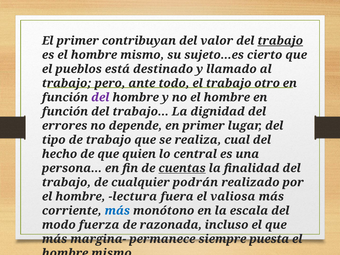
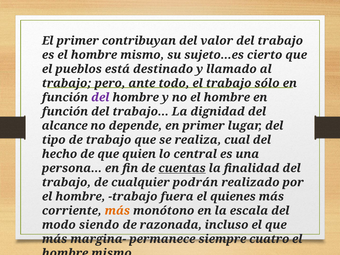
trabajo at (280, 41) underline: present -> none
otro: otro -> sólo
errores: errores -> alcance
hombre lectura: lectura -> trabajo
valiosa: valiosa -> quienes
más at (117, 211) colour: blue -> orange
fuerza: fuerza -> siendo
puesta: puesta -> cuatro
